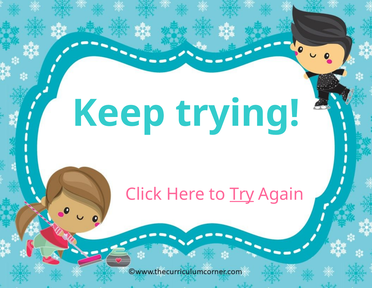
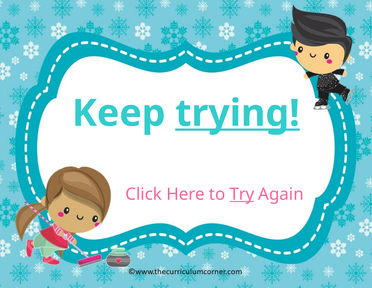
trying underline: none -> present
